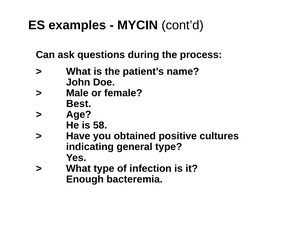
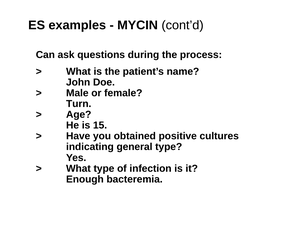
Best: Best -> Turn
58: 58 -> 15
